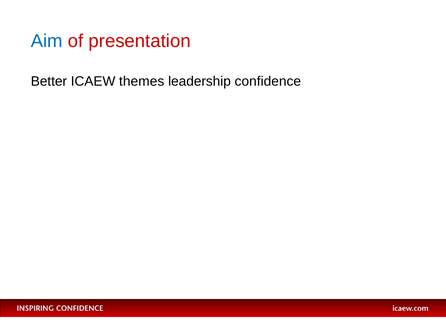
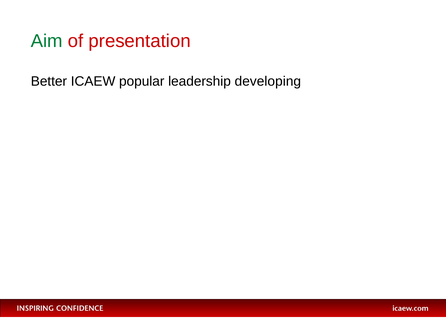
Aim colour: blue -> green
themes: themes -> popular
confidence: confidence -> developing
